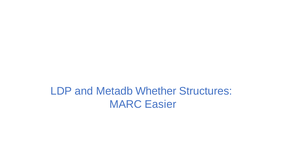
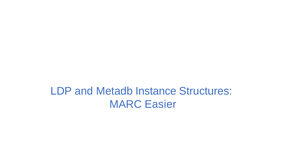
Whether: Whether -> Instance
